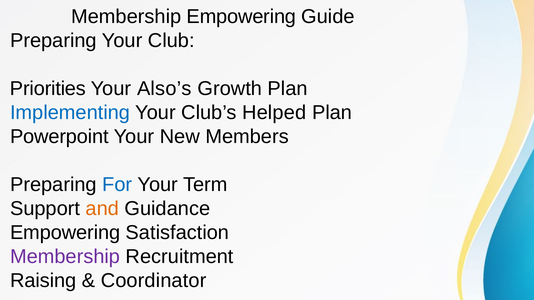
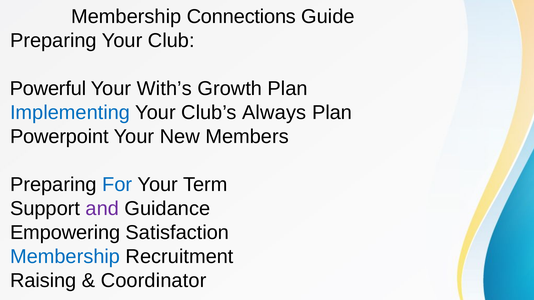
Membership Empowering: Empowering -> Connections
Priorities: Priorities -> Powerful
Also’s: Also’s -> With’s
Helped: Helped -> Always
and colour: orange -> purple
Membership at (65, 257) colour: purple -> blue
